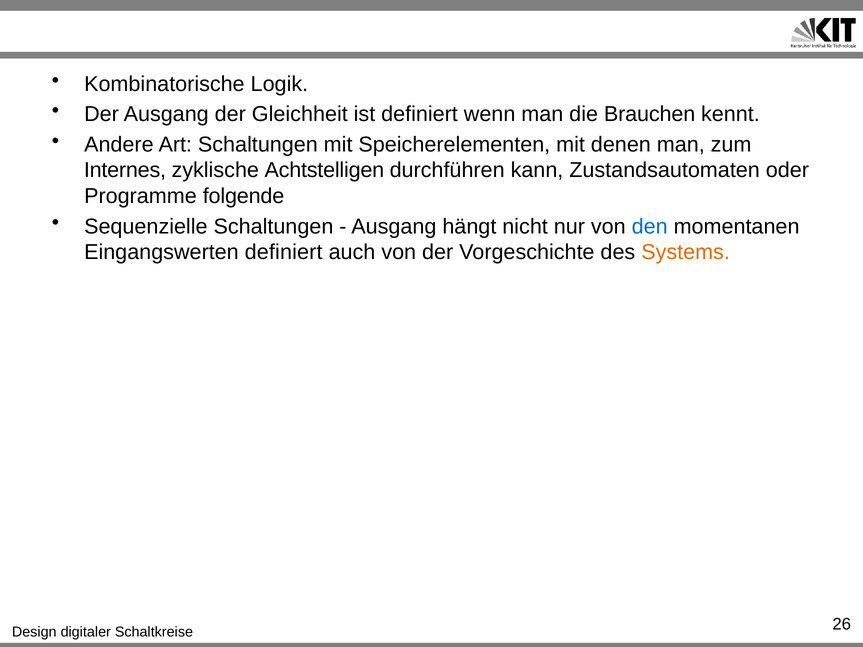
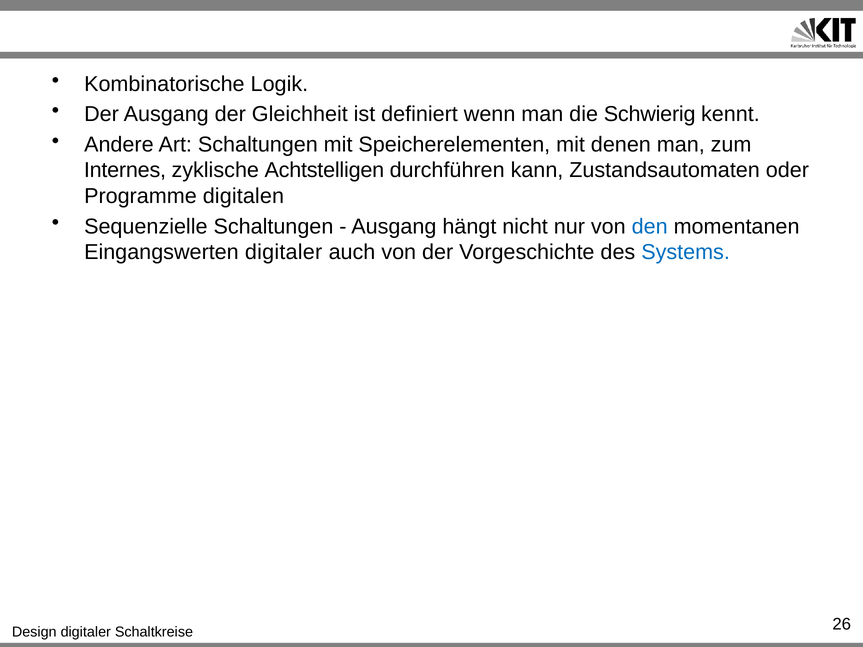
Brauchen: Brauchen -> Schwierig
folgende: folgende -> digitalen
Eingangswerten definiert: definiert -> digitaler
Systems colour: orange -> blue
